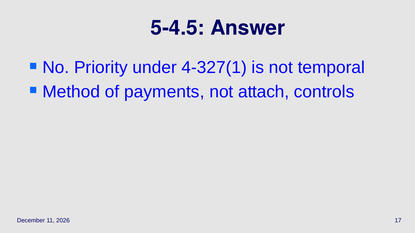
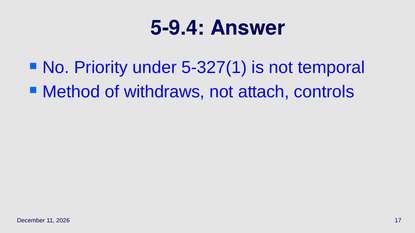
5‑4.5: 5‑4.5 -> 5‑9.4
4-327(1: 4-327(1 -> 5-327(1
payments: payments -> withdraws
